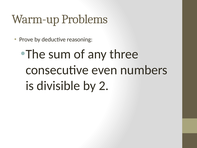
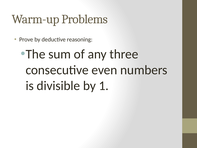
2: 2 -> 1
